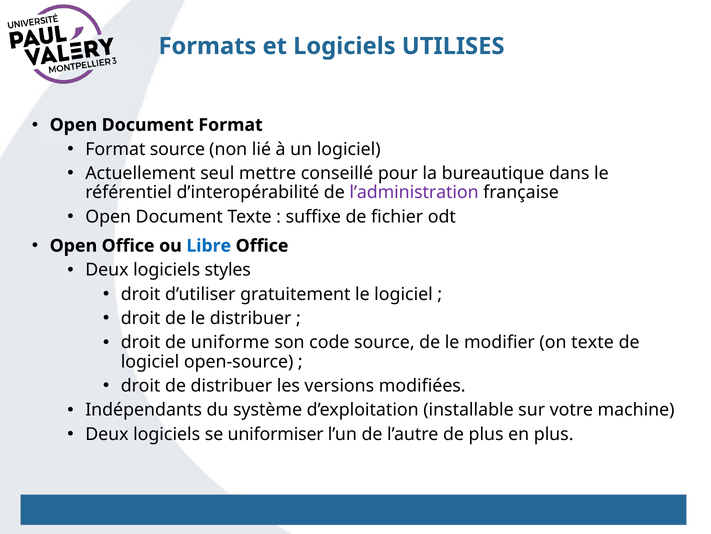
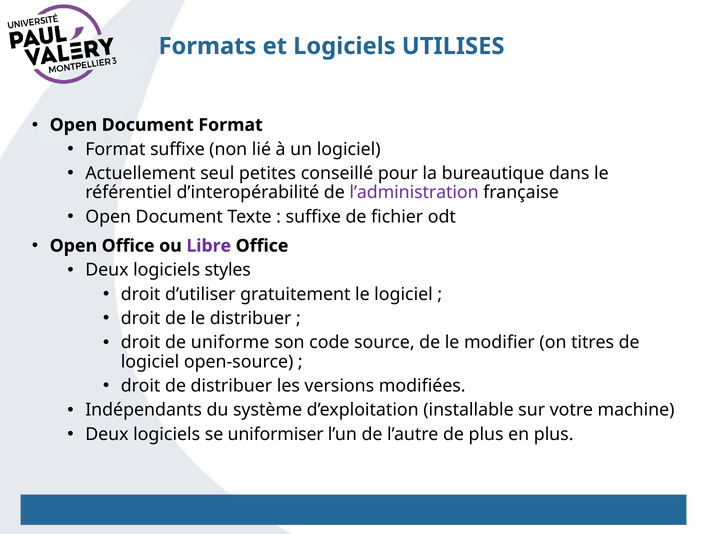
Format source: source -> suffixe
mettre: mettre -> petites
Libre colour: blue -> purple
on texte: texte -> titres
